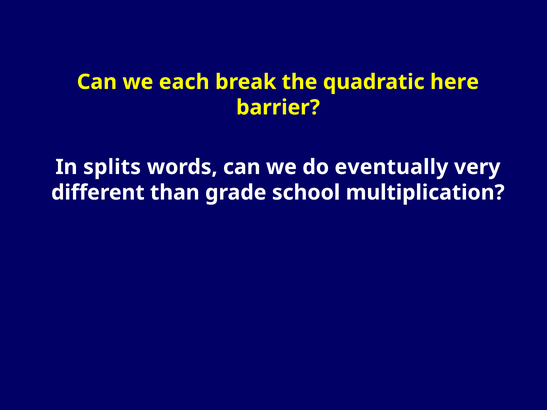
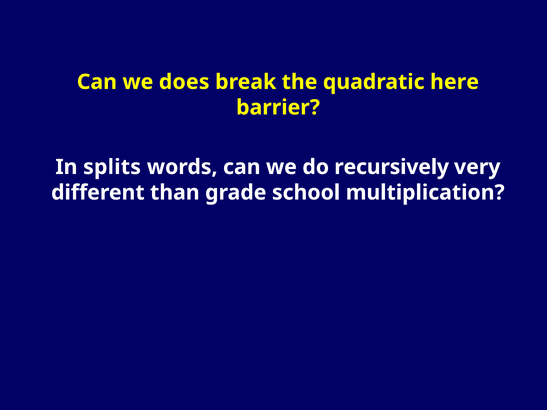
each: each -> does
eventually: eventually -> recursively
